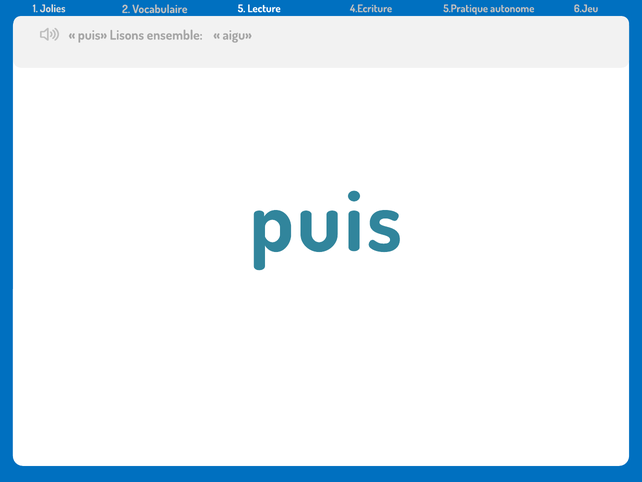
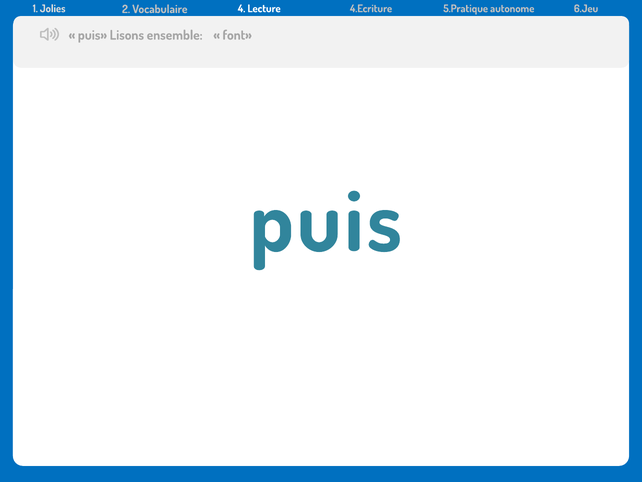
5: 5 -> 4
aigu: aigu -> font
